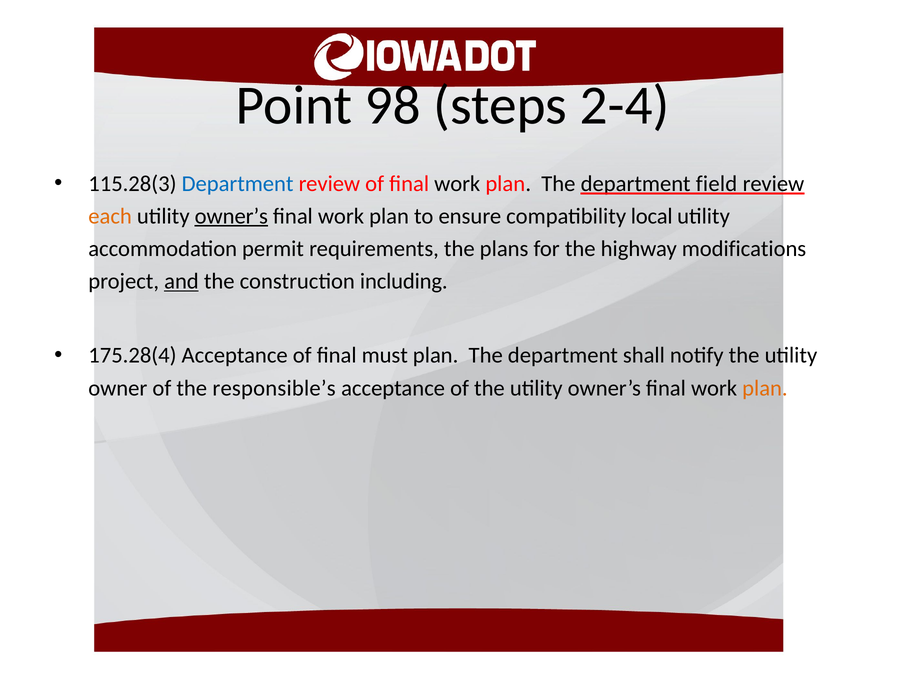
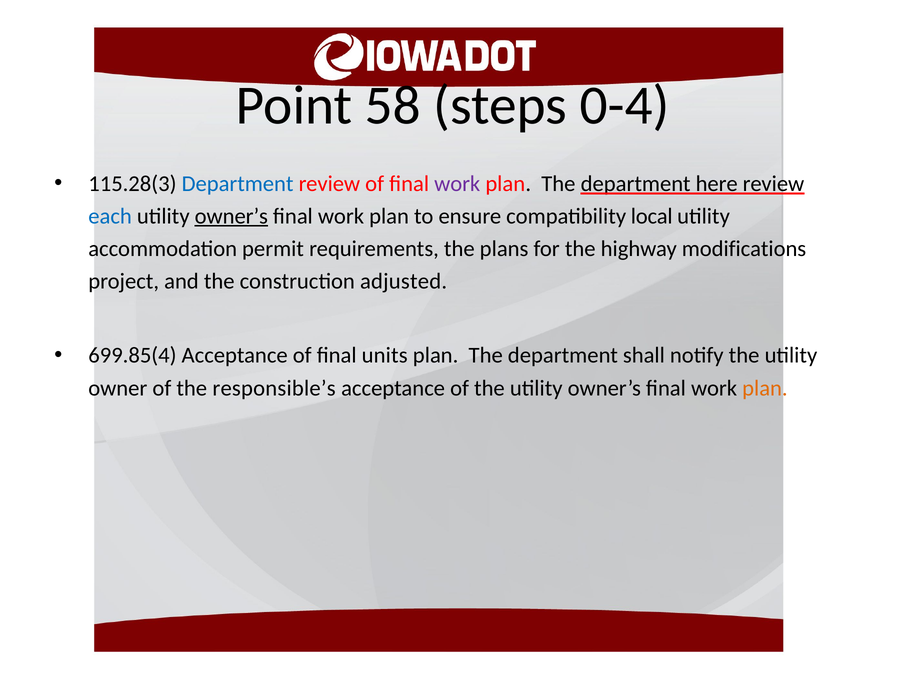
98: 98 -> 58
2-4: 2-4 -> 0-4
work at (457, 184) colour: black -> purple
field: field -> here
each colour: orange -> blue
and underline: present -> none
including: including -> adjusted
175.28(4: 175.28(4 -> 699.85(4
must: must -> units
